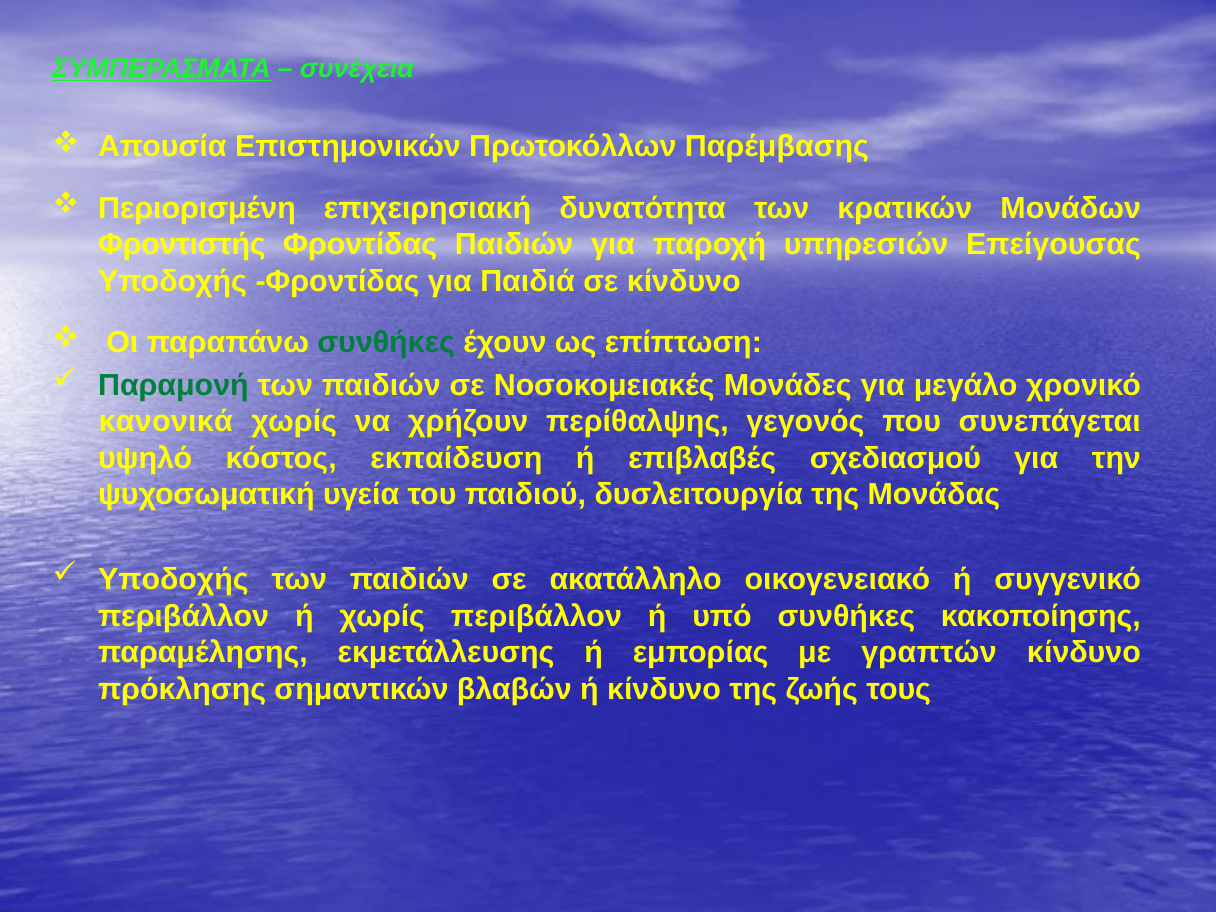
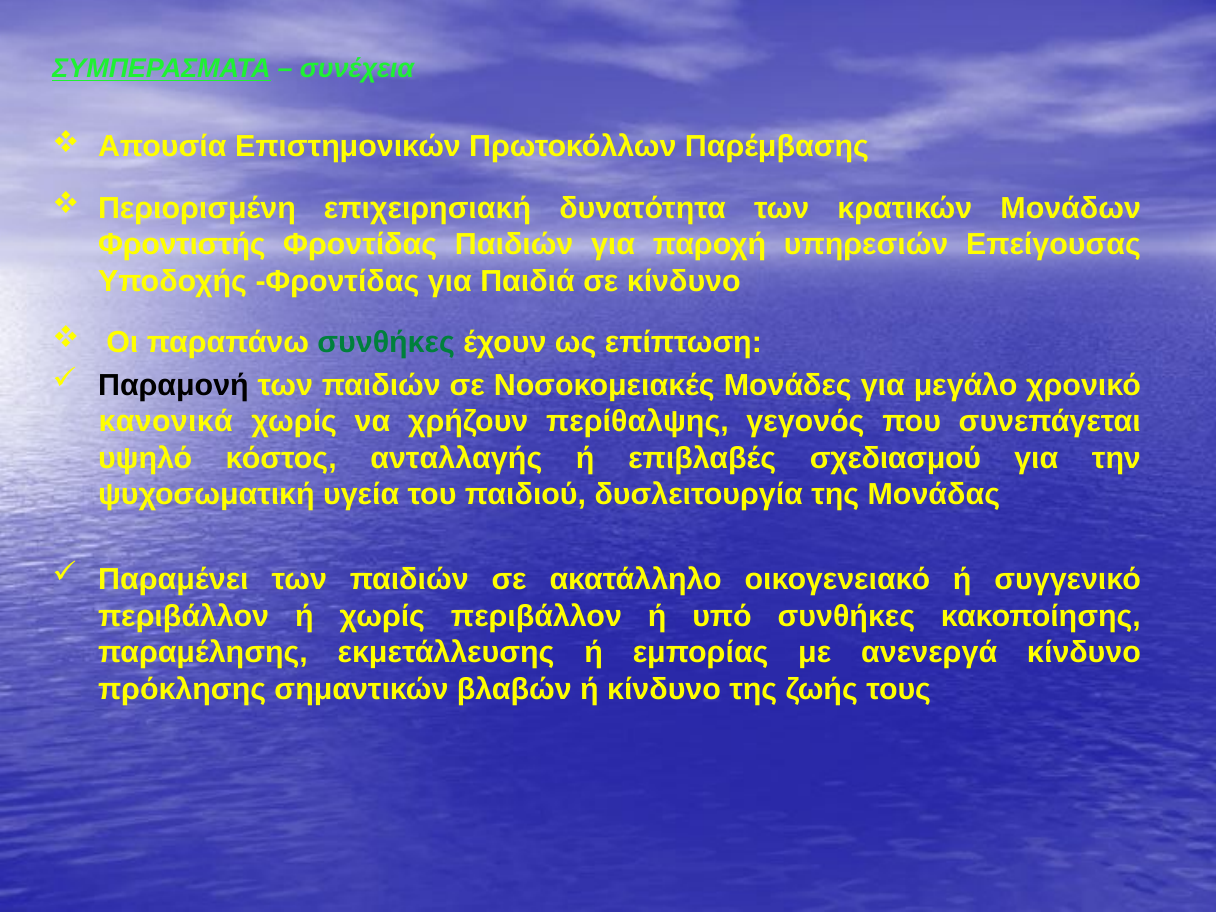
Παραμονή colour: green -> black
εκπαίδευση: εκπαίδευση -> ανταλλαγής
Υποδοχής at (173, 580): Υποδοχής -> Παραμένει
γραπτών: γραπτών -> ανενεργά
